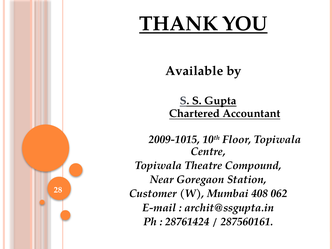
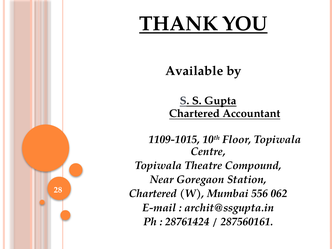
2009-1015: 2009-1015 -> 1109-1015
Customer at (153, 194): Customer -> Chartered
408: 408 -> 556
